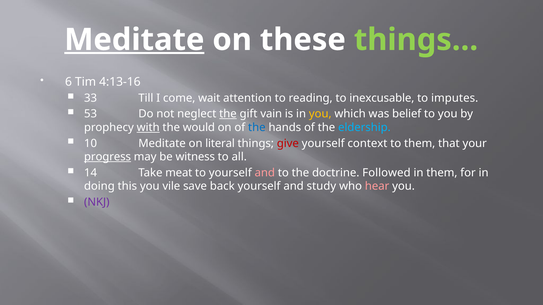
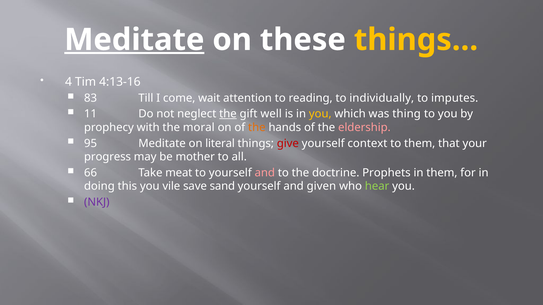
things… colour: light green -> yellow
6: 6 -> 4
33: 33 -> 83
inexcusable: inexcusable -> individually
53: 53 -> 11
vain: vain -> well
belief: belief -> thing
with underline: present -> none
would: would -> moral
the at (257, 128) colour: blue -> orange
eldership colour: light blue -> pink
10: 10 -> 95
progress underline: present -> none
witness: witness -> mother
14: 14 -> 66
Followed: Followed -> Prophets
back: back -> sand
study: study -> given
hear colour: pink -> light green
